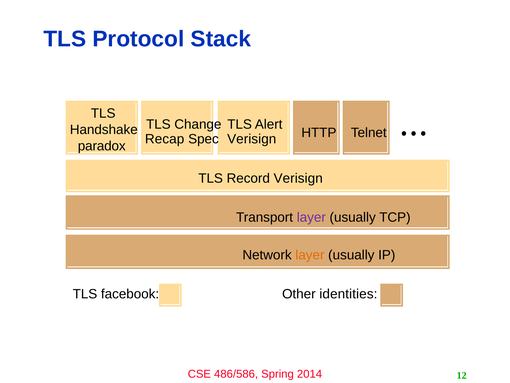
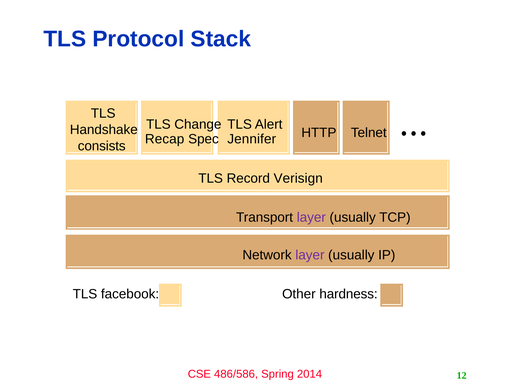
Verisign at (252, 139): Verisign -> Jennifer
paradox: paradox -> consists
layer at (310, 255) colour: orange -> purple
identities: identities -> hardness
